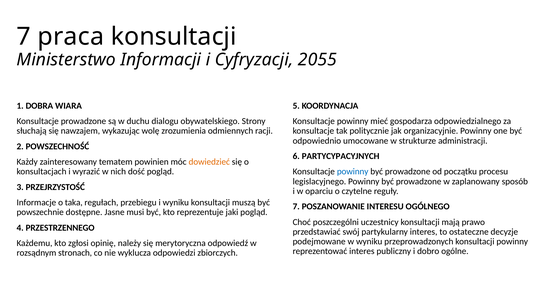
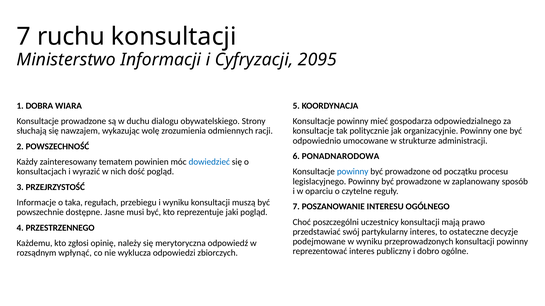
praca: praca -> ruchu
2055: 2055 -> 2095
PARTYCYPACYJNYCH: PARTYCYPACYJNYCH -> PONADNARODOWA
dowiedzieć colour: orange -> blue
stronach: stronach -> wpłynąć
